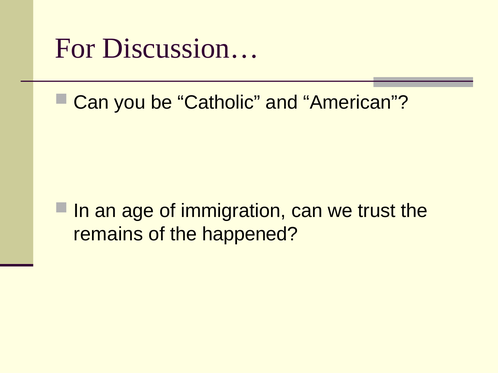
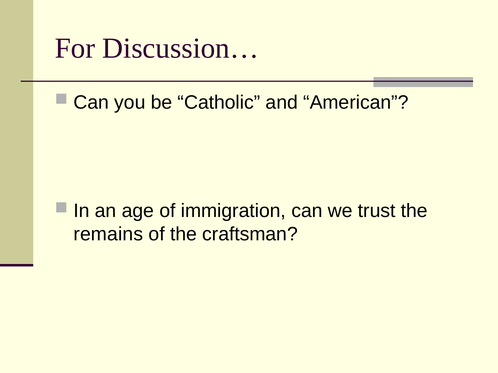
happened: happened -> craftsman
